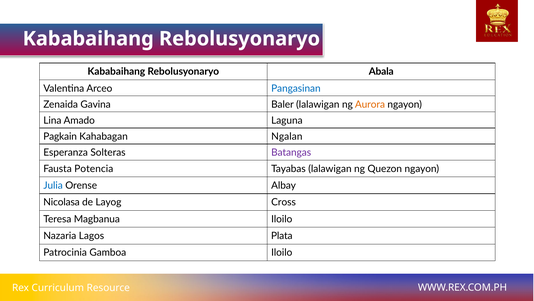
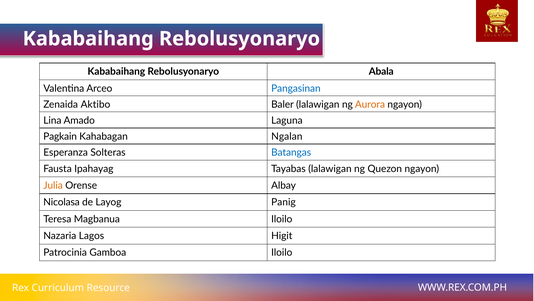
Gavina: Gavina -> Aktibo
Batangas colour: purple -> blue
Potencia: Potencia -> Ipahayag
Julia colour: blue -> orange
Cross: Cross -> Panig
Plata: Plata -> Higit
